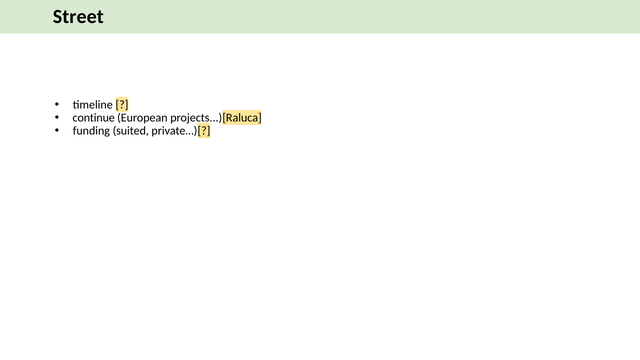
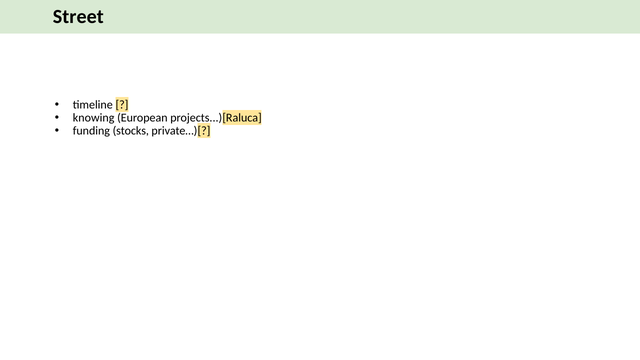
continue: continue -> knowing
suited: suited -> stocks
